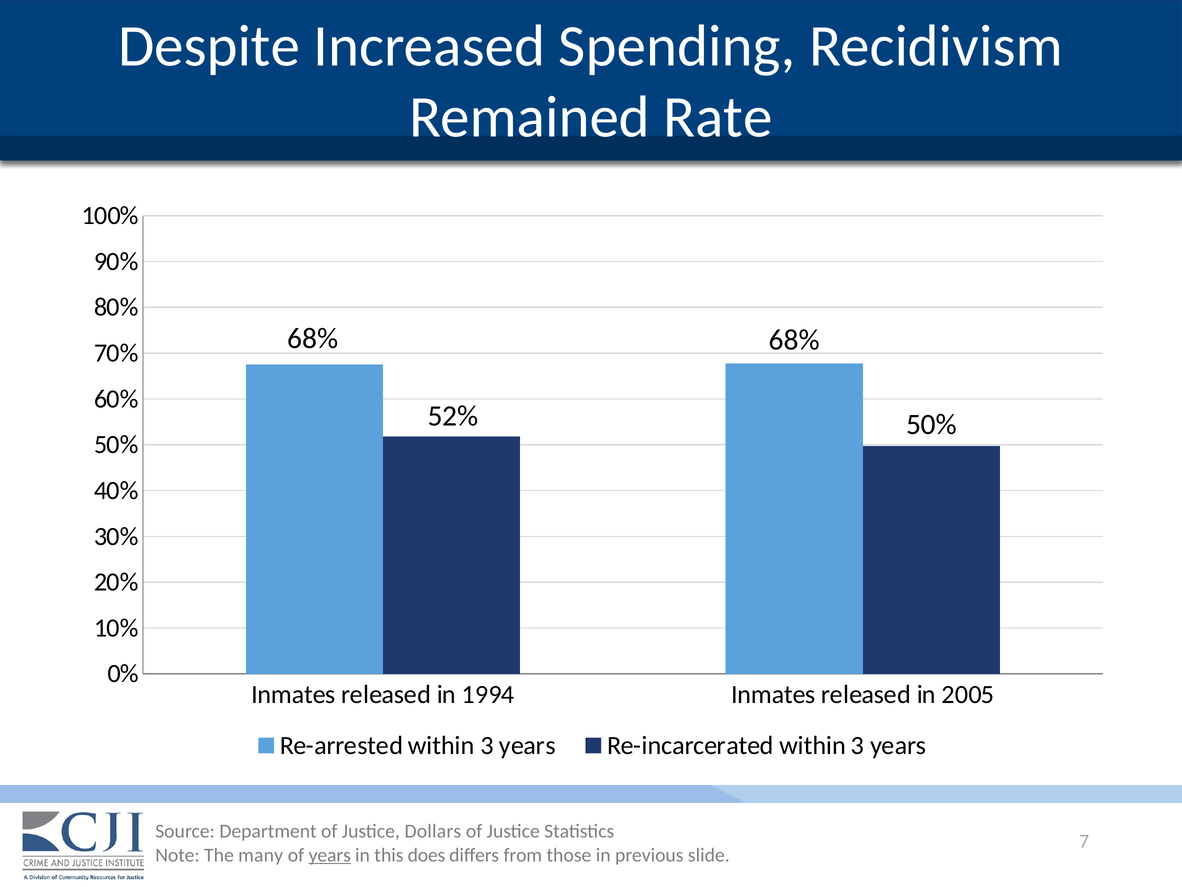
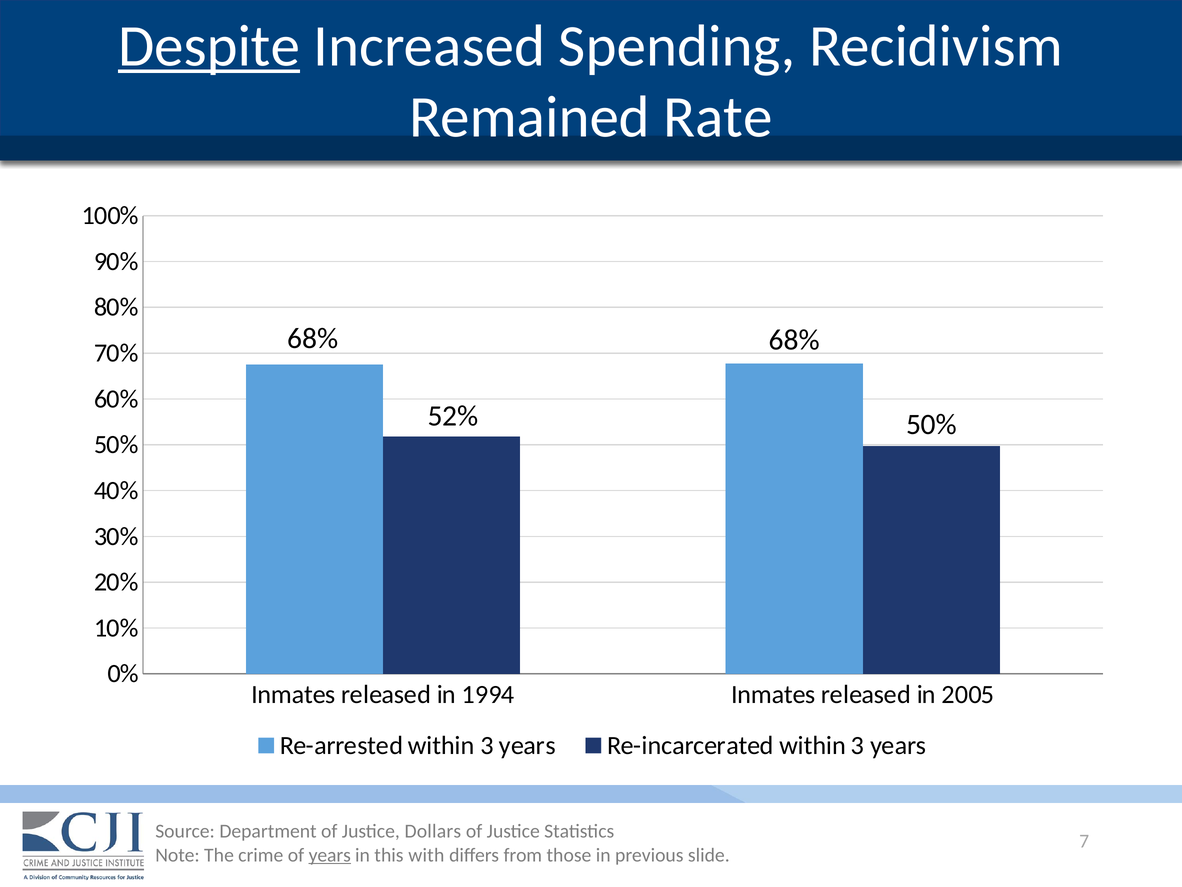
Despite underline: none -> present
many: many -> crime
does: does -> with
